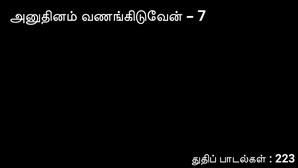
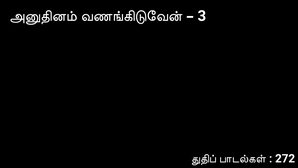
7: 7 -> 3
223: 223 -> 272
